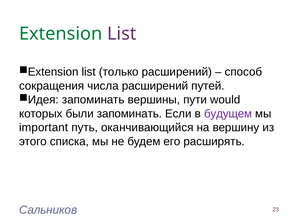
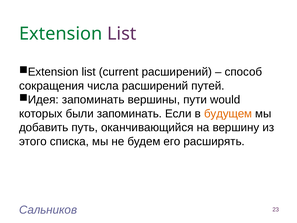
только: только -> current
будущем colour: purple -> orange
important: important -> добавить
